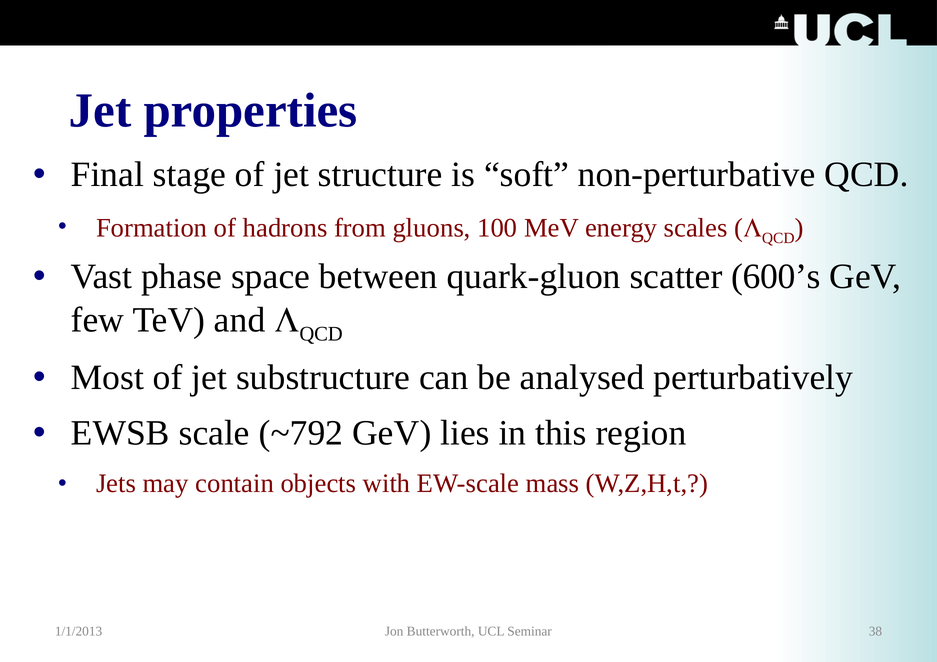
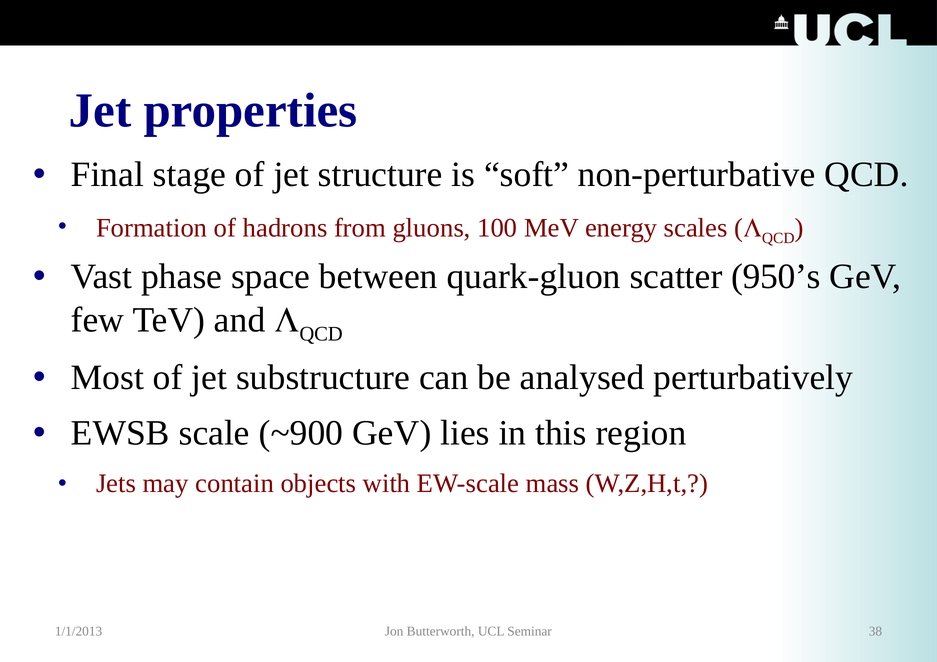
600’s: 600’s -> 950’s
~792: ~792 -> ~900
